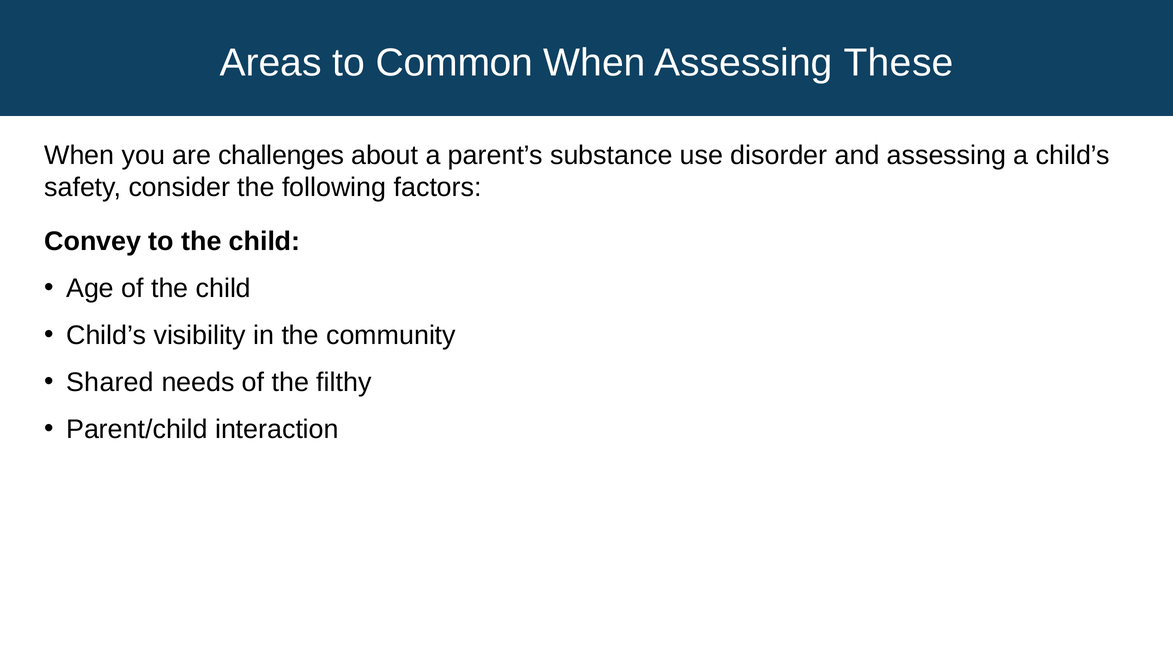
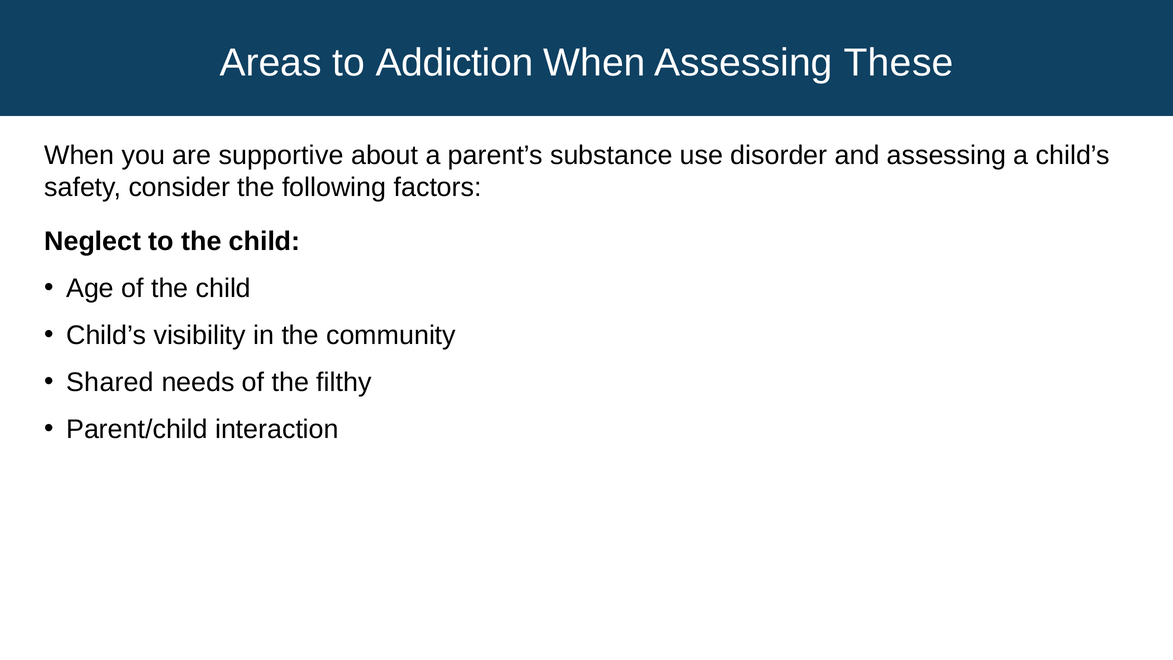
Common: Common -> Addiction
challenges: challenges -> supportive
Convey: Convey -> Neglect
